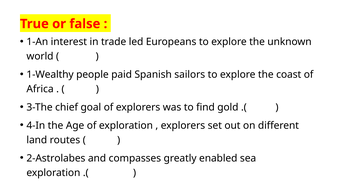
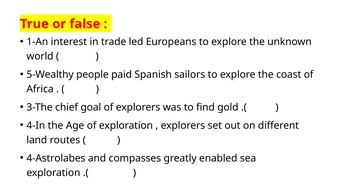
1-Wealthy: 1-Wealthy -> 5-Wealthy
2-Astrolabes: 2-Astrolabes -> 4-Astrolabes
